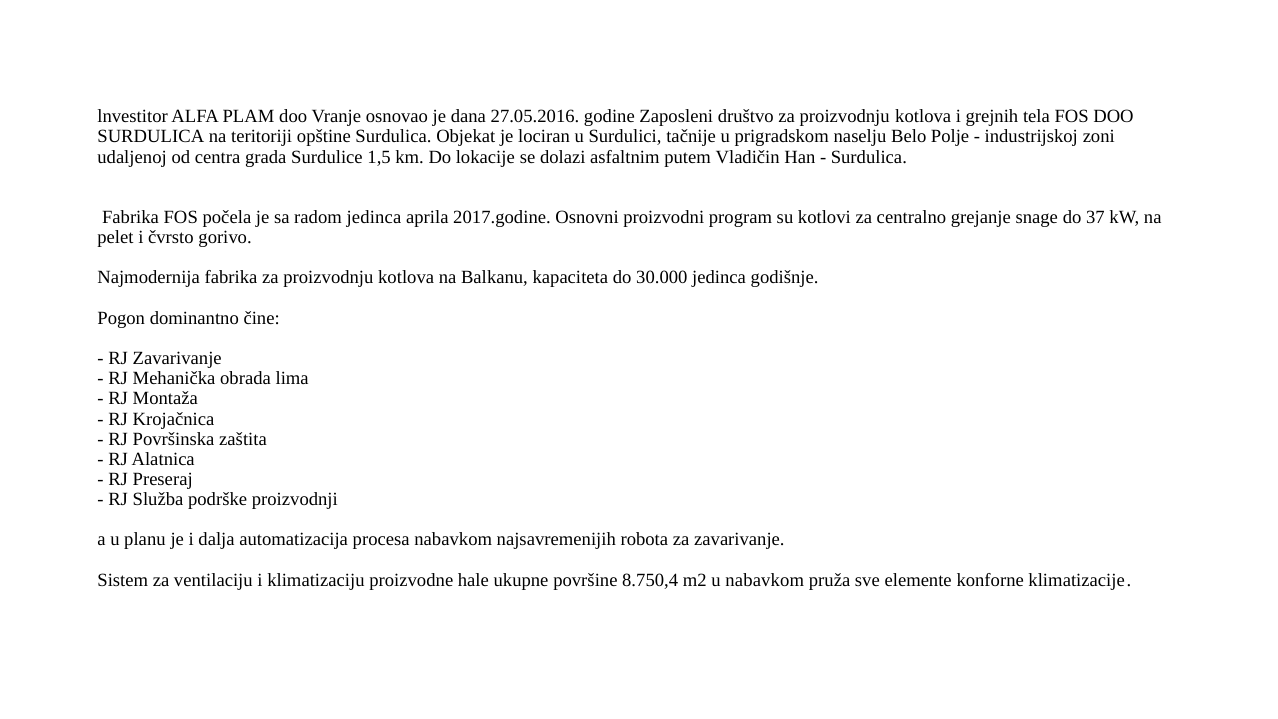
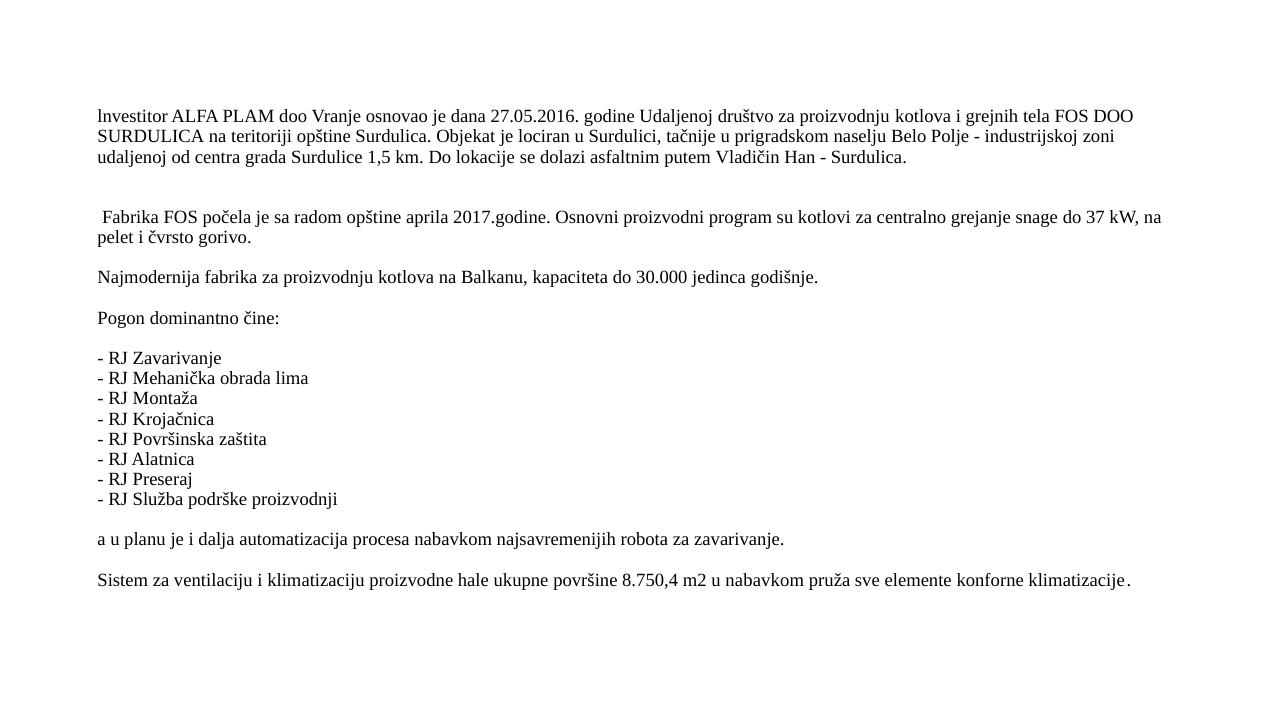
godine Zaposleni: Zaposleni -> Udaljenoj
radom jedinca: jedinca -> opštine
